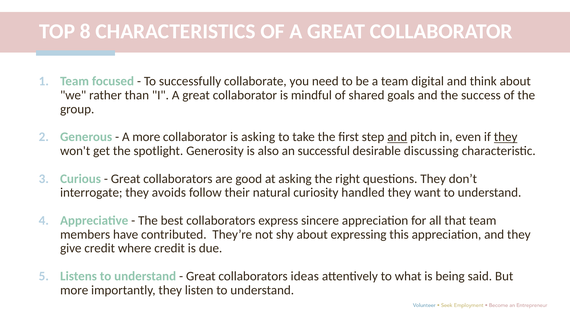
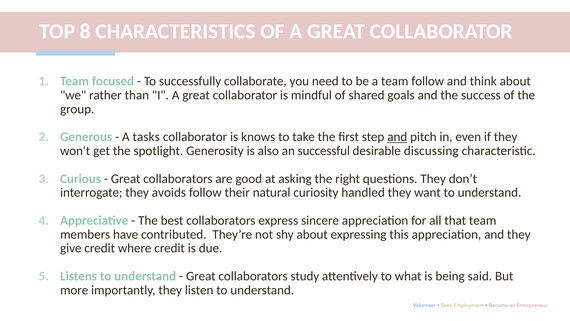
team digital: digital -> follow
A more: more -> tasks
is asking: asking -> knows
they at (506, 137) underline: present -> none
ideas: ideas -> study
